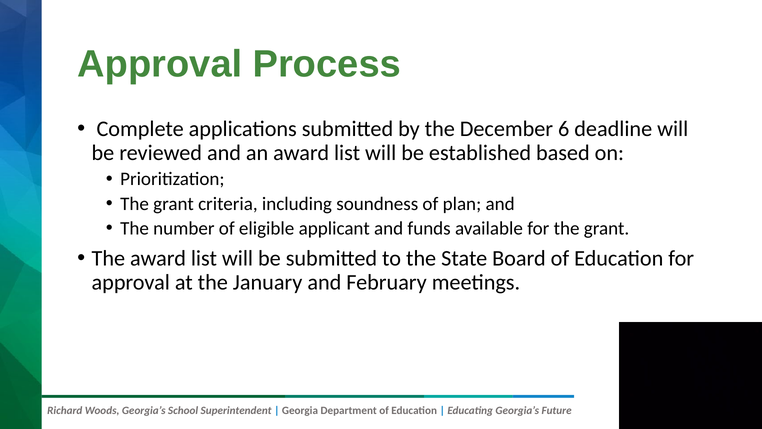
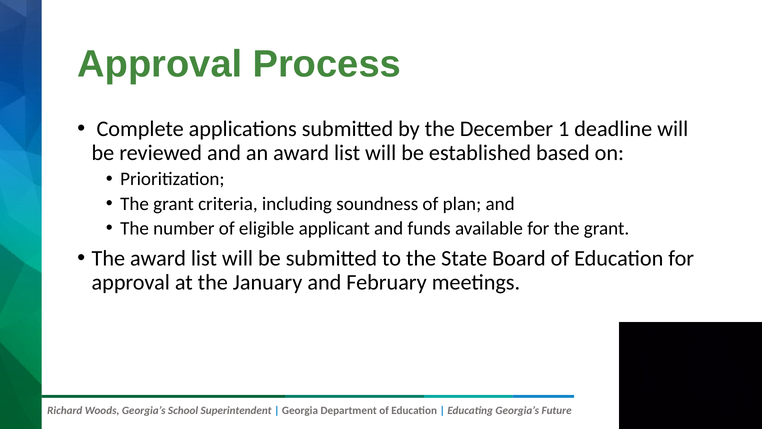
6: 6 -> 1
